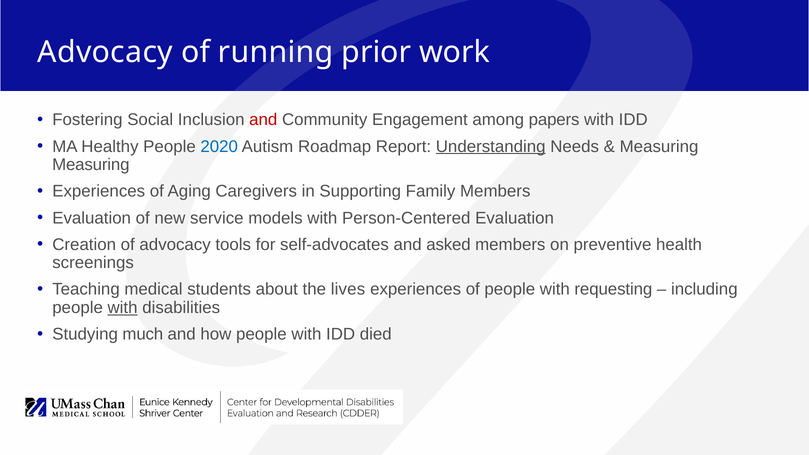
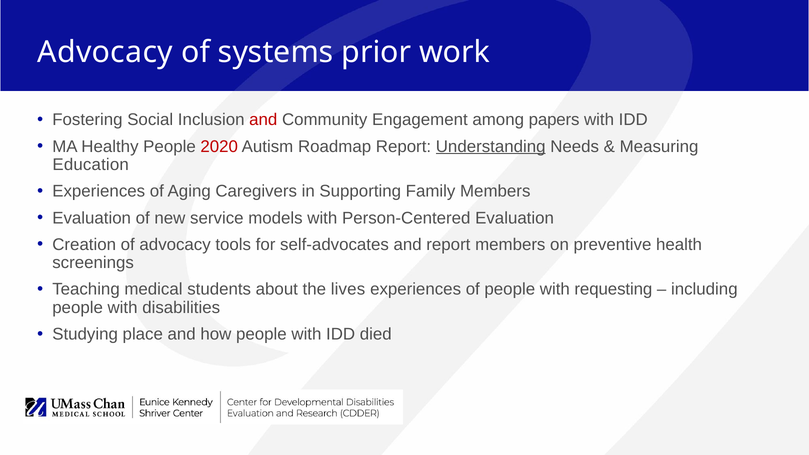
running: running -> systems
2020 colour: blue -> red
Measuring at (91, 165): Measuring -> Education
and asked: asked -> report
with at (123, 308) underline: present -> none
much: much -> place
